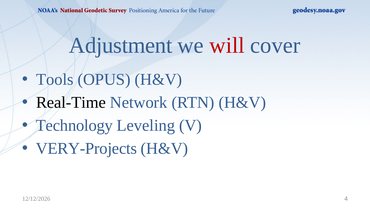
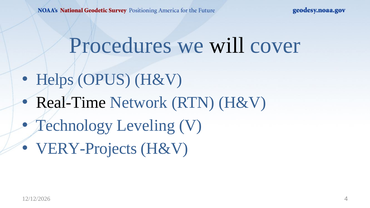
Adjustment: Adjustment -> Procedures
will colour: red -> black
Tools: Tools -> Helps
